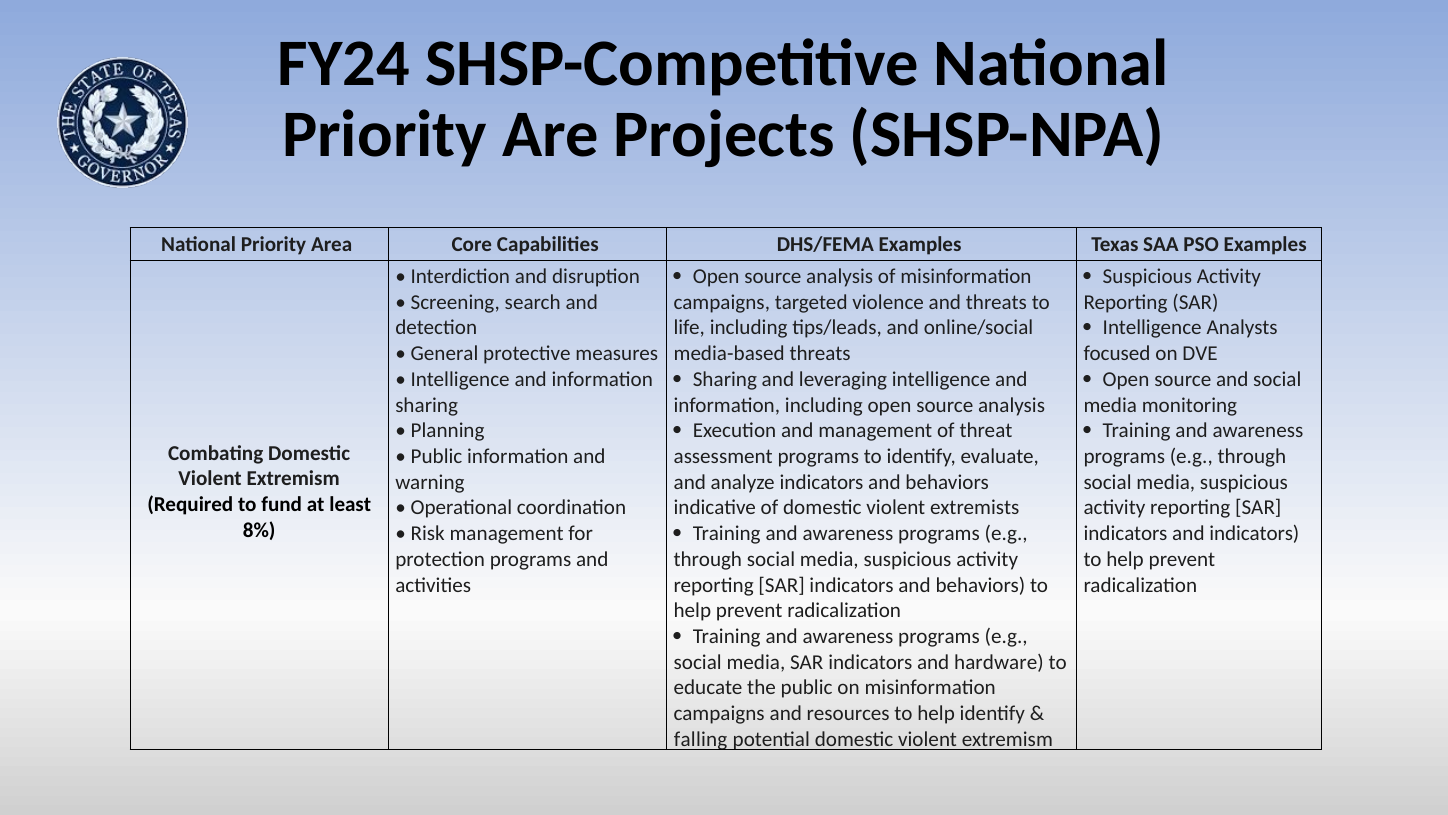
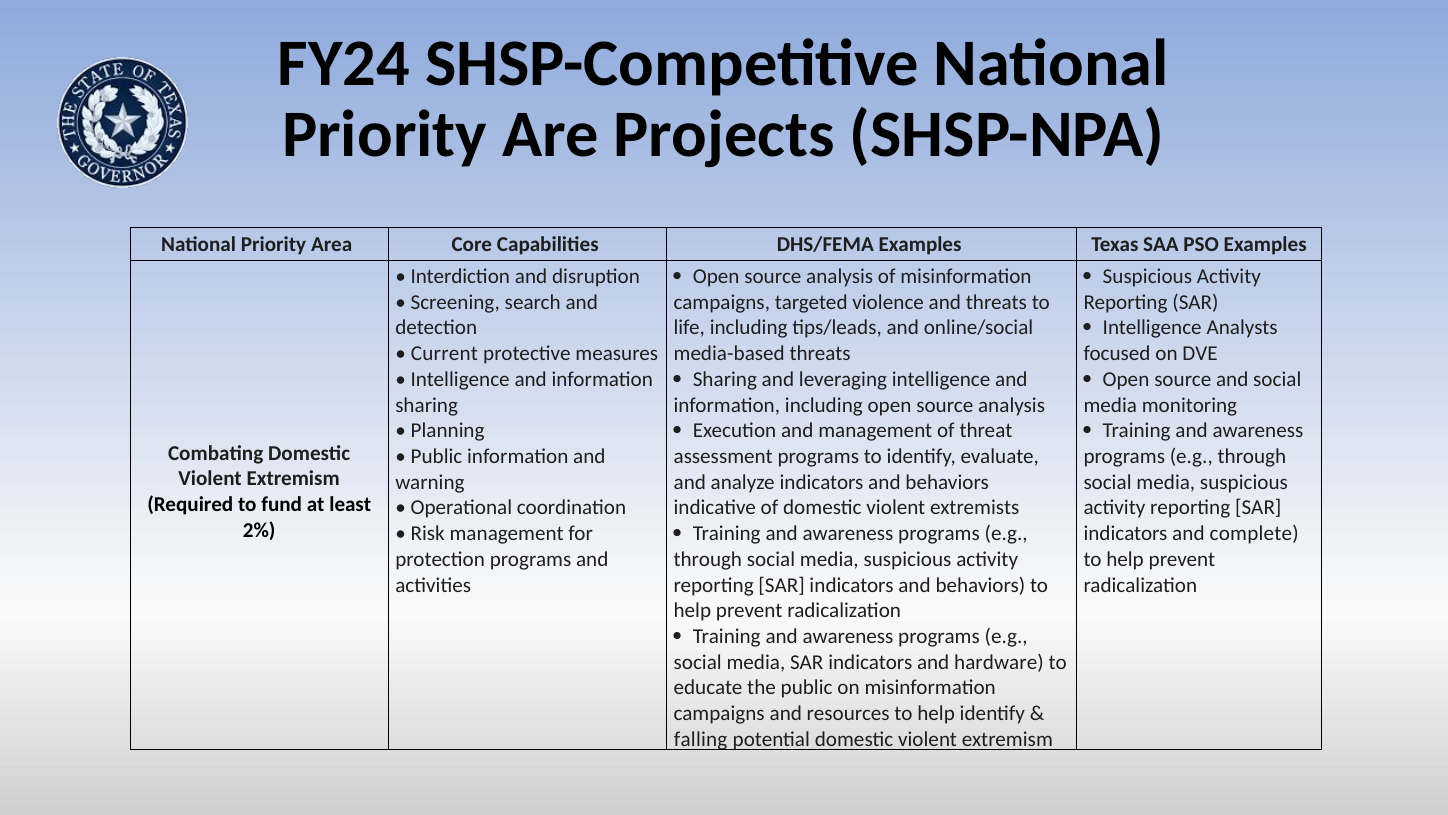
General: General -> Current
8%: 8% -> 2%
and indicators: indicators -> complete
